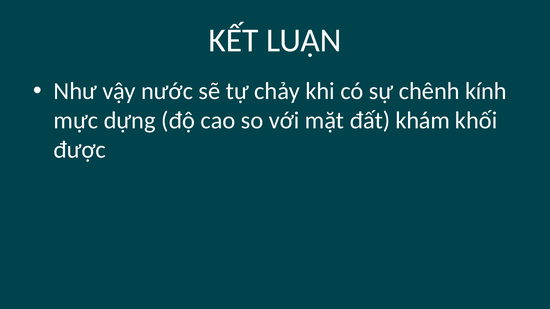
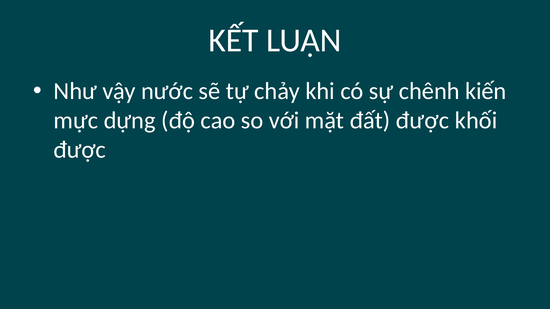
kính: kính -> kiến
đất khám: khám -> được
